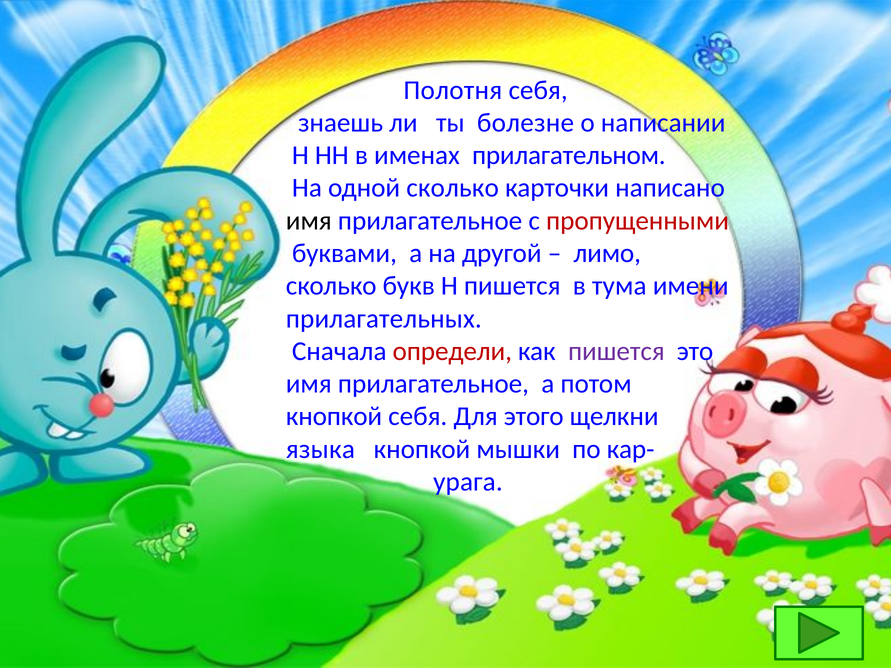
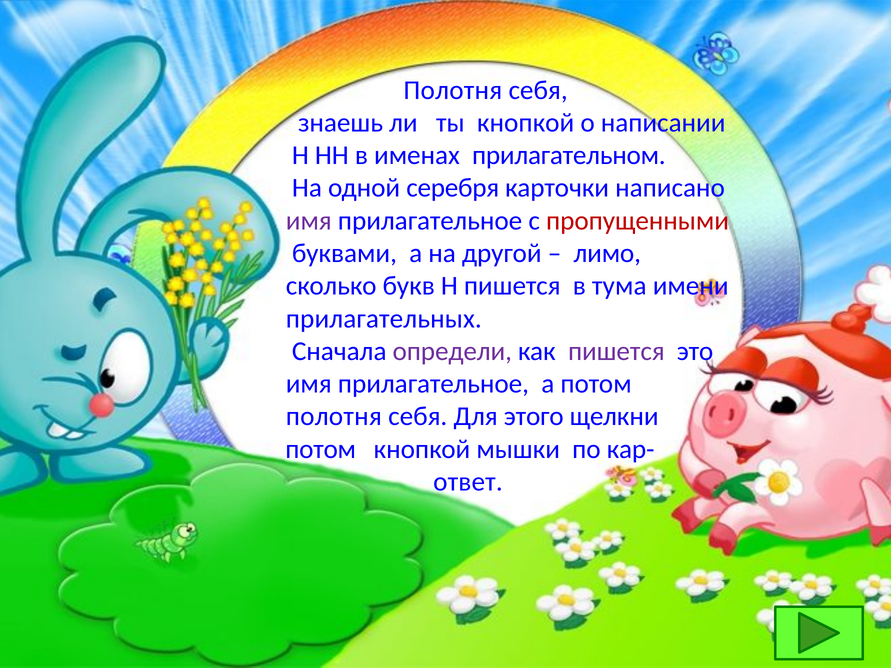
ты болезне: болезне -> кнопкой
одной сколько: сколько -> серебря
имя at (309, 221) colour: black -> purple
определи colour: red -> purple
кнопкой at (334, 417): кнопкой -> полотня
языка at (320, 449): языка -> потом
урага: урага -> ответ
